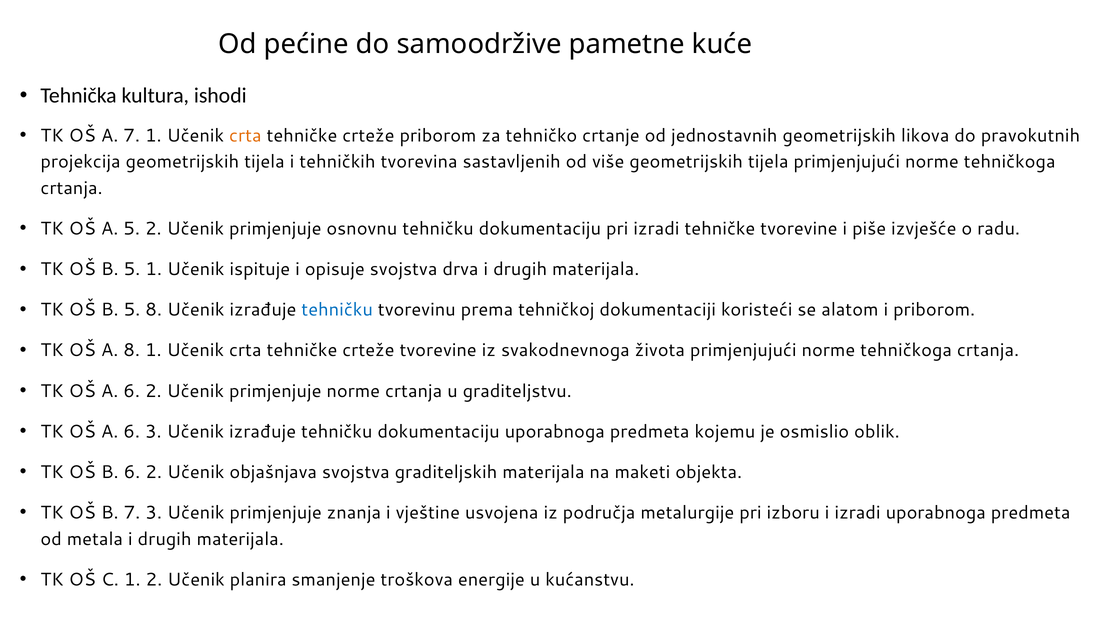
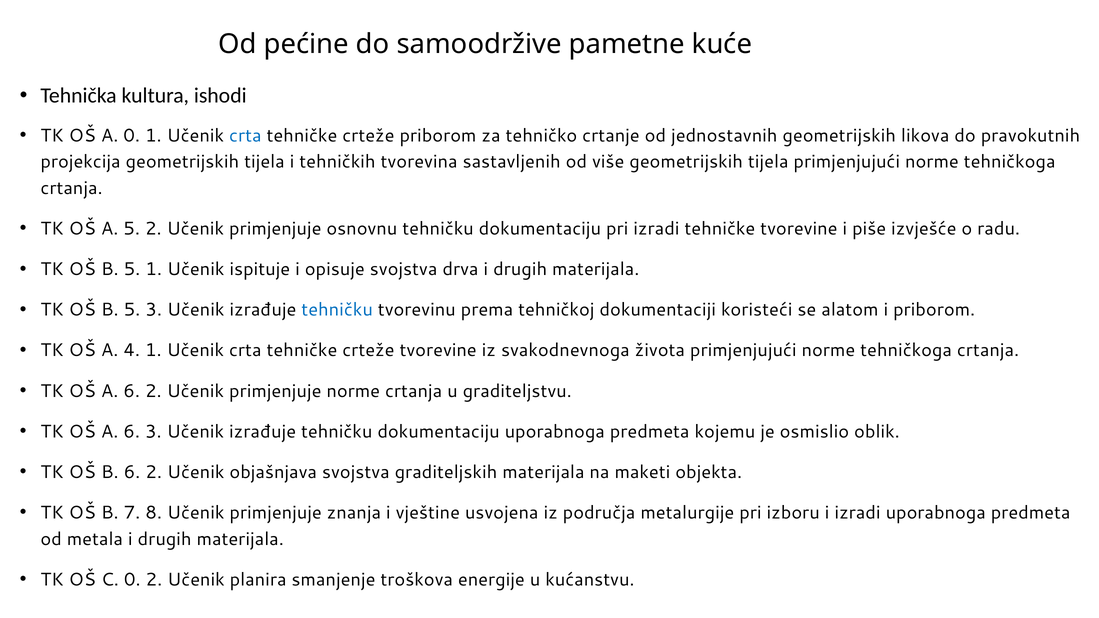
A 7: 7 -> 0
crta at (245, 136) colour: orange -> blue
5 8: 8 -> 3
A 8: 8 -> 4
7 3: 3 -> 8
C 1: 1 -> 0
